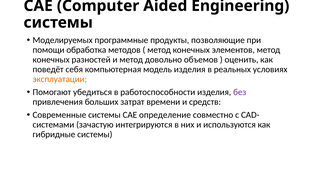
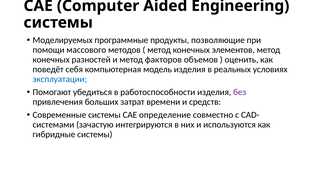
обработка: обработка -> массового
довольно: довольно -> факторов
эксплуатации colour: orange -> blue
